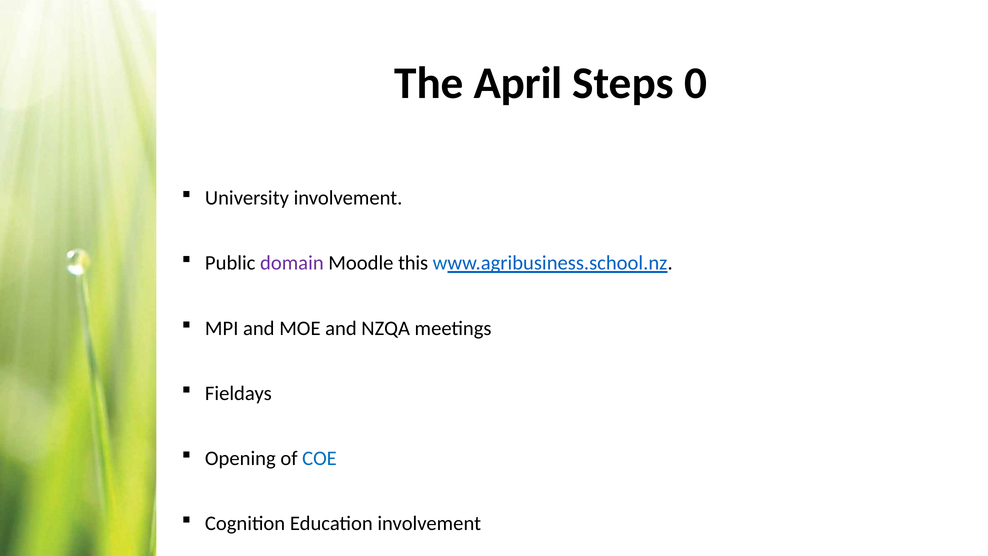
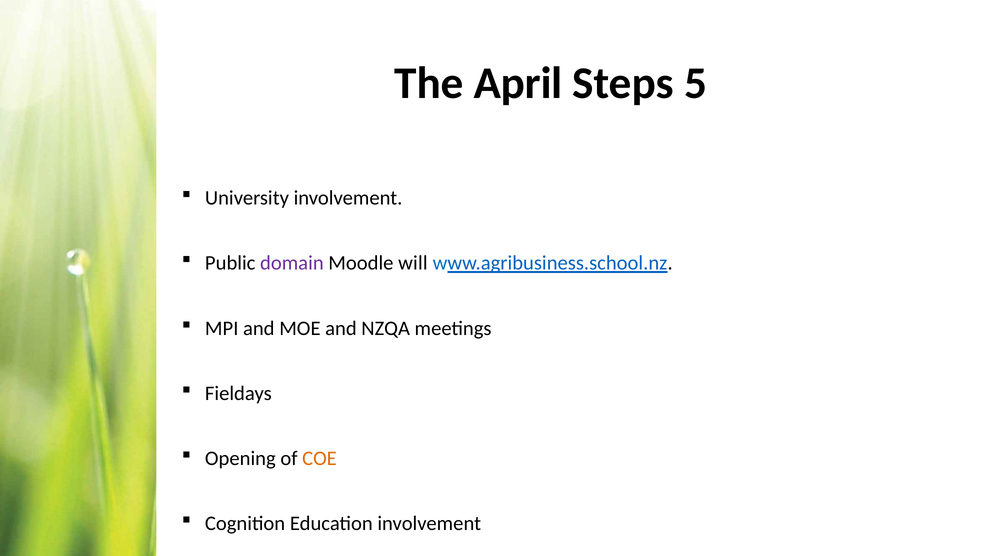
0: 0 -> 5
this: this -> will
COE colour: blue -> orange
